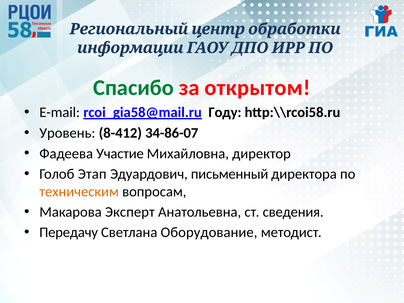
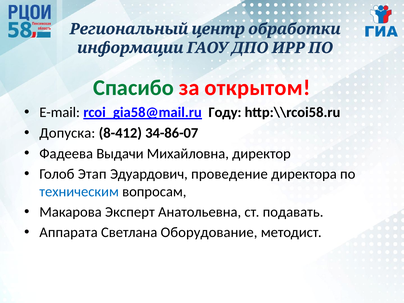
Уровень: Уровень -> Допуска
Участие: Участие -> Выдачи
письменный: письменный -> проведение
техническим colour: orange -> blue
сведения: сведения -> подавать
Передачу: Передачу -> Аппарата
